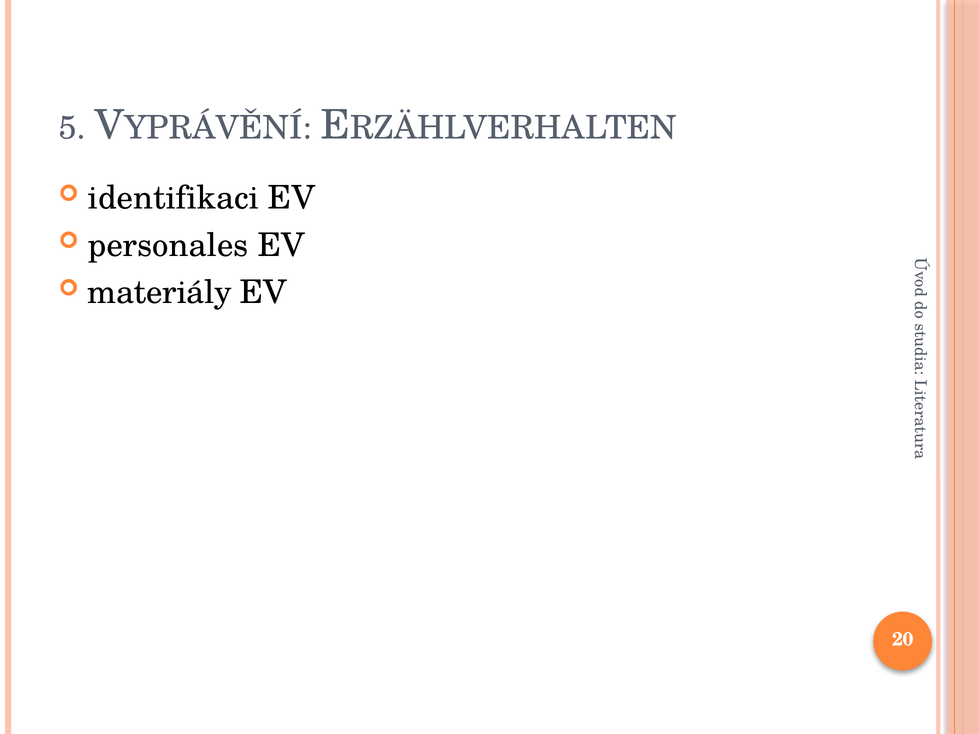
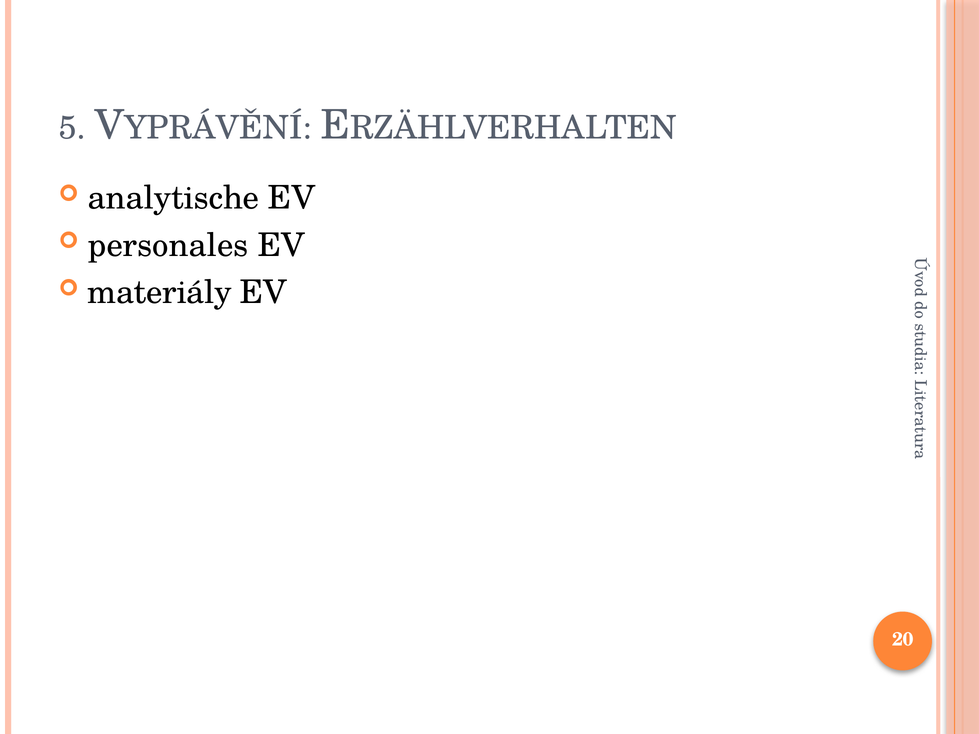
identifikaci: identifikaci -> analytische
